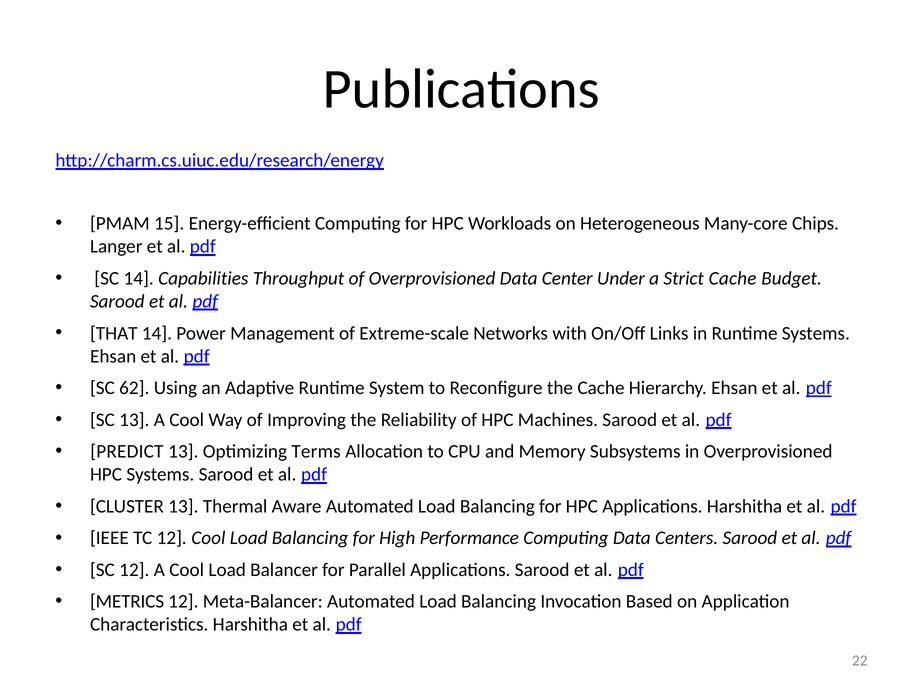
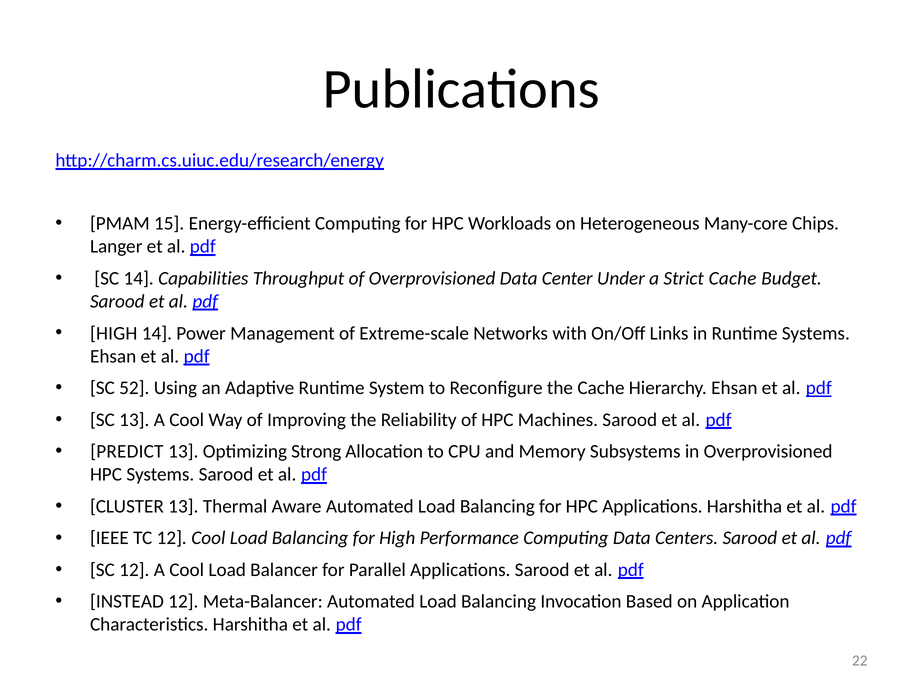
THAT at (114, 333): THAT -> HIGH
62: 62 -> 52
Terms: Terms -> Strong
METRICS: METRICS -> INSTEAD
